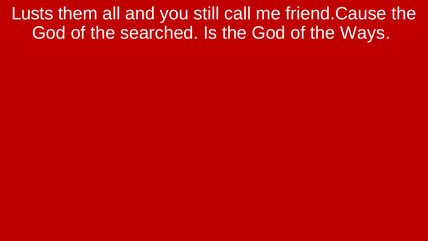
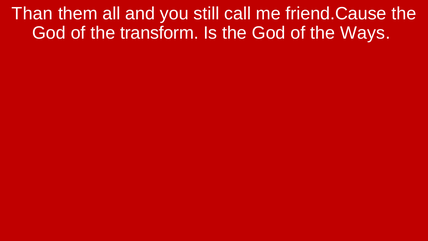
Lusts: Lusts -> Than
searched: searched -> transform
